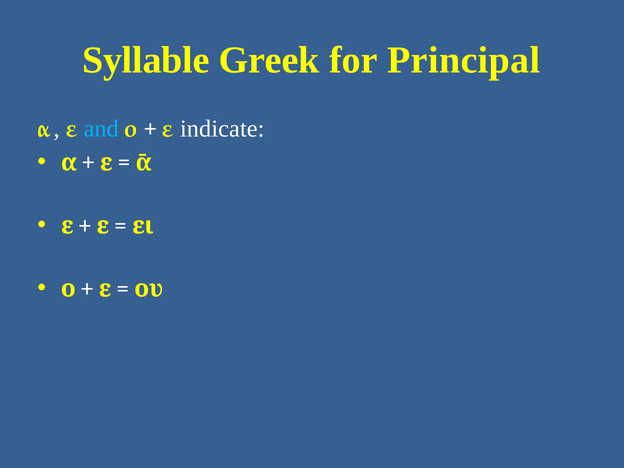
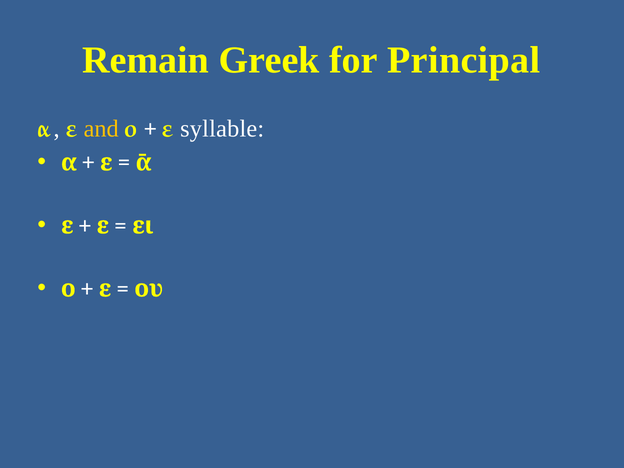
Syllable: Syllable -> Remain
and colour: light blue -> yellow
indicate: indicate -> syllable
